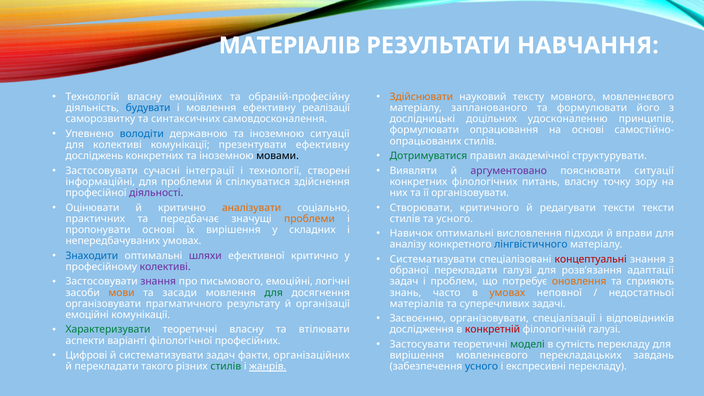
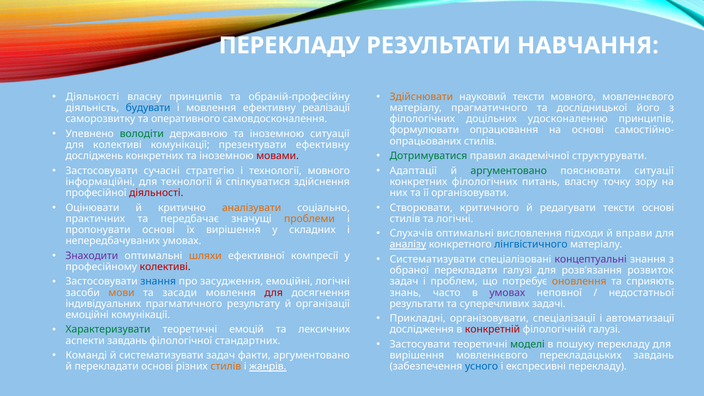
МАТЕРІАЛІВ at (290, 46): МАТЕРІАЛІВ -> ПЕРЕКЛАДУ
Технологій at (93, 97): Технологій -> Діяльності
власну емоційних: емоційних -> принципів
науковий тексту: тексту -> тексти
матеріалу запланованого: запланованого -> прагматичного
та формулювати: формулювати -> дослідницької
синтаксичних: синтаксичних -> оперативного
дослідницькі at (422, 119): дослідницькі -> філологічних
володіти colour: blue -> green
мовами colour: black -> red
інтеграції: інтеграції -> стратегію
технології створені: створені -> мовного
Виявляти: Виявляти -> Адаптації
аргументовано at (509, 171) colour: purple -> green
для проблеми: проблеми -> технології
діяльності at (156, 193) colour: purple -> red
тексти тексти: тексти -> основі
та усного: усного -> логічні
Навичок: Навичок -> Слухачів
аналізу underline: none -> present
Знаходити colour: blue -> purple
шляхи colour: purple -> orange
ефективної критично: критично -> компресії
концептуальні colour: red -> purple
колективі at (165, 267) colour: purple -> red
адаптації: адаптації -> розвиток
знання at (158, 282) colour: purple -> blue
письмового: письмового -> засудження
для at (274, 293) colour: green -> red
умовах at (507, 293) colour: orange -> purple
організовувати at (103, 304): організовувати -> індивідуальних
матеріалів at (417, 304): матеріалів -> результати
Засвоєнню: Засвоєнню -> Прикладні
відповідників: відповідників -> автоматизації
теоретичні власну: власну -> емоцій
втілювати: втілювати -> лексичних
аспекти варіанті: варіанті -> завдань
професійних: професійних -> стандартних
сутність: сутність -> пошуку
Цифрові: Цифрові -> Команді
факти організаційних: організаційних -> аргументовано
перекладати такого: такого -> основі
стилів at (226, 367) colour: green -> orange
